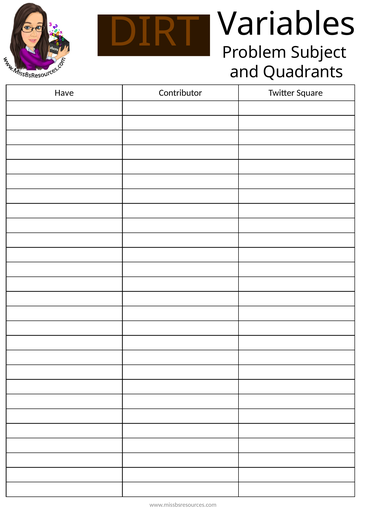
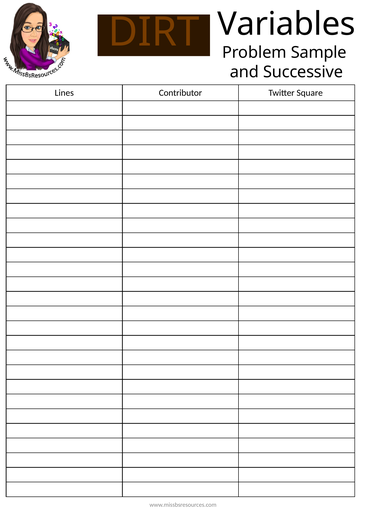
Subject: Subject -> Sample
Quadrants: Quadrants -> Successive
Have: Have -> Lines
